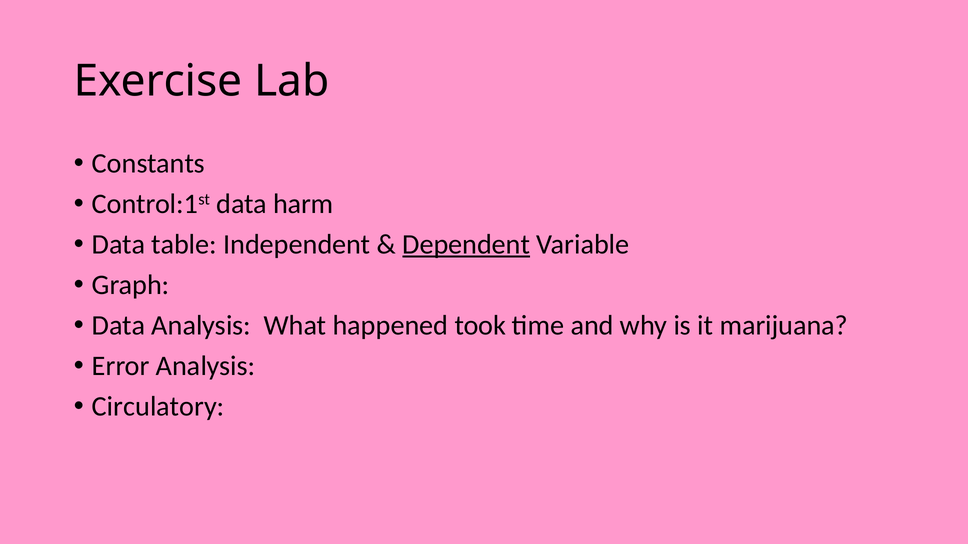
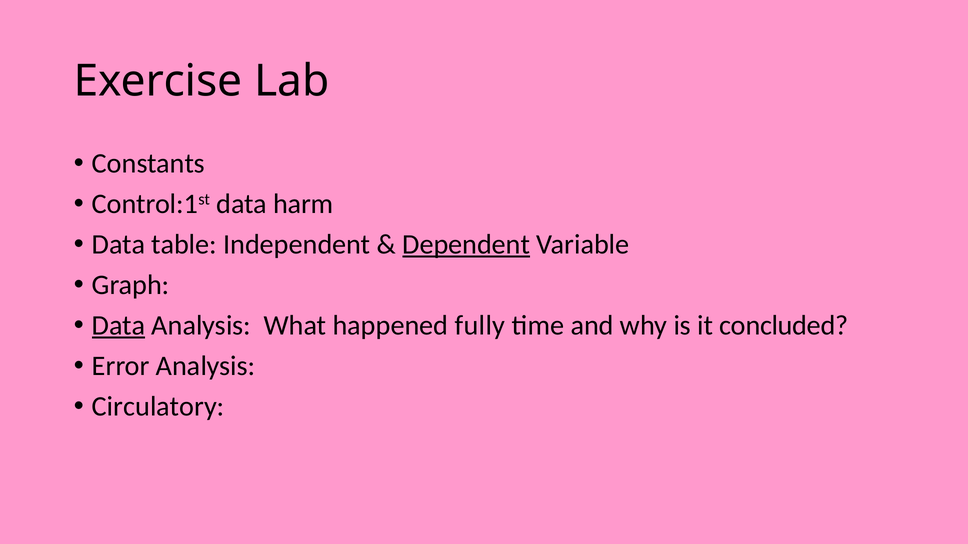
Data at (119, 326) underline: none -> present
took: took -> fully
marijuana: marijuana -> concluded
